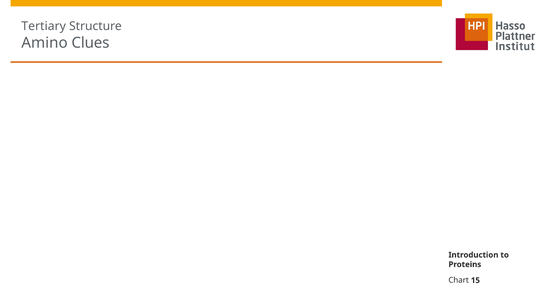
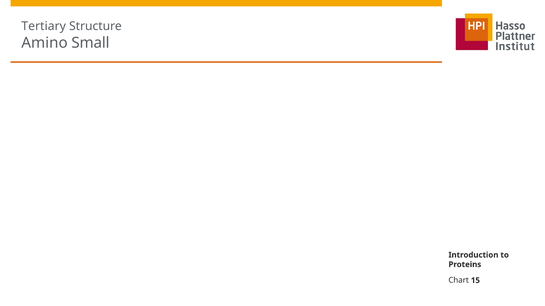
Clues: Clues -> Small
